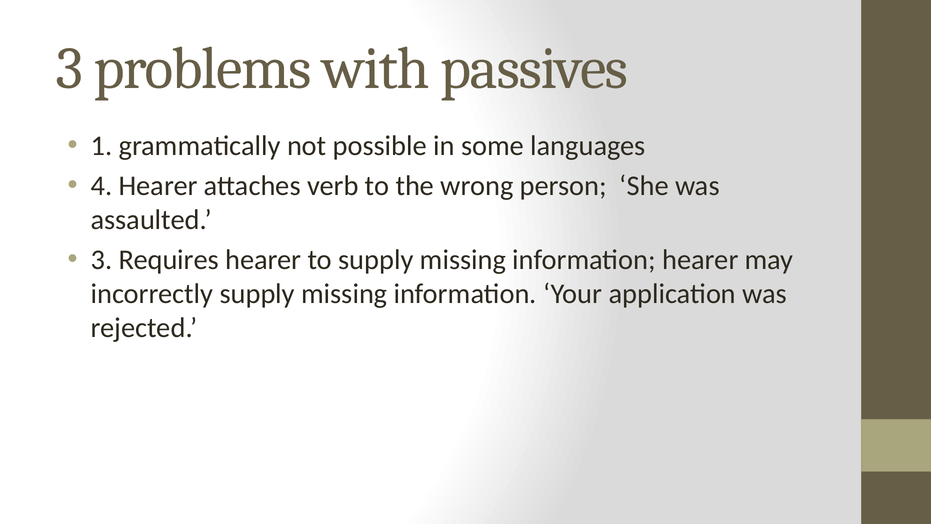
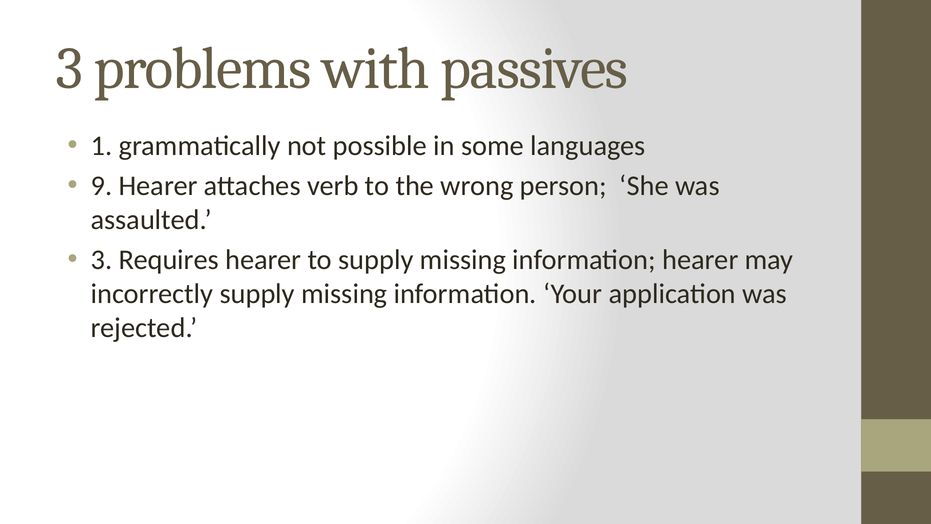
4: 4 -> 9
